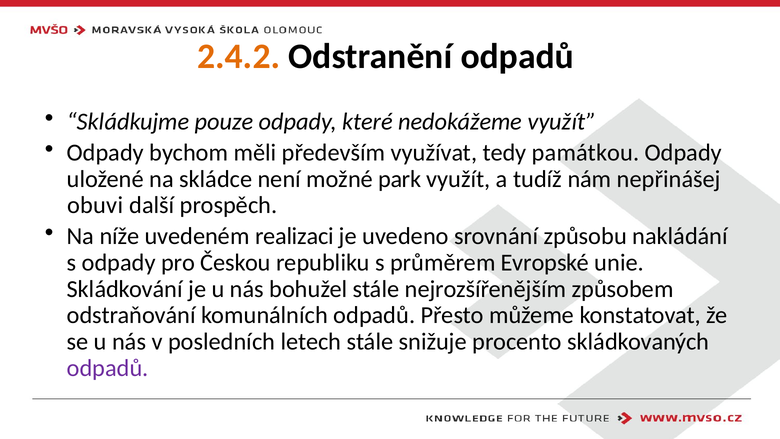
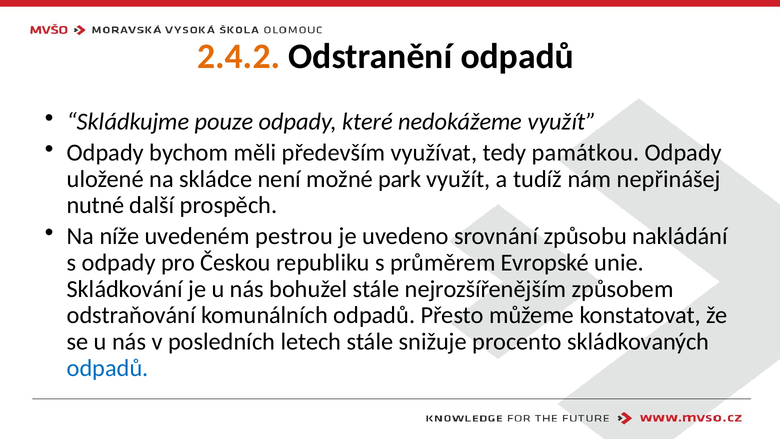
obuvi: obuvi -> nutné
realizaci: realizaci -> pestrou
odpadů at (108, 368) colour: purple -> blue
